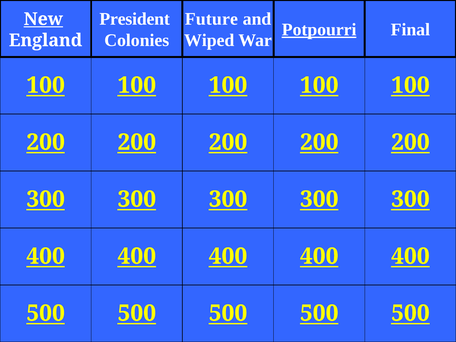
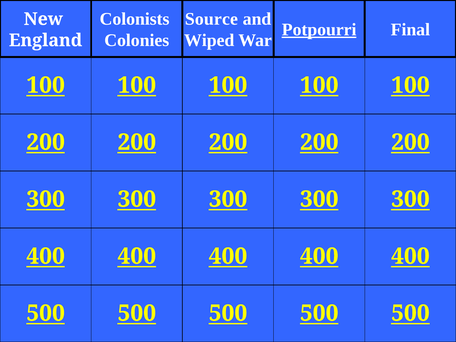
President: President -> Colonists
Future: Future -> Source
New underline: present -> none
